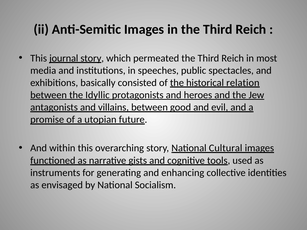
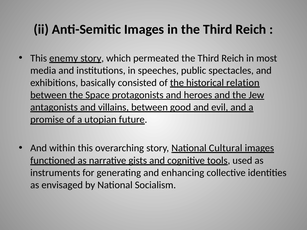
journal: journal -> enemy
Idyllic: Idyllic -> Space
